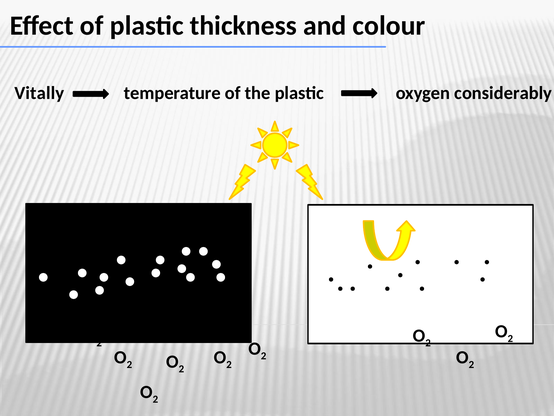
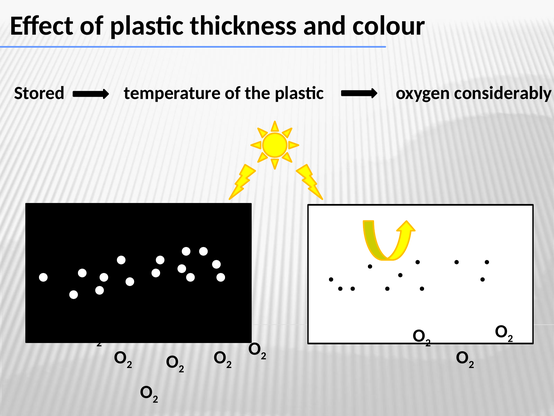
Vitally: Vitally -> Stored
